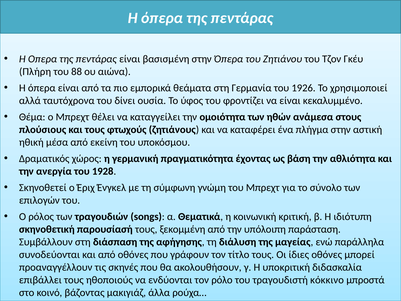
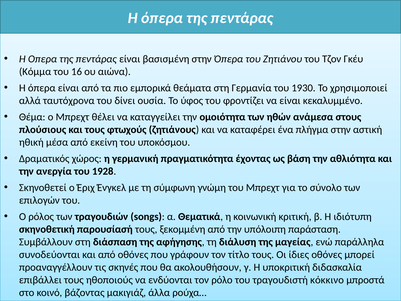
Πλήρη: Πλήρη -> Κόμμα
88: 88 -> 16
1926: 1926 -> 1930
